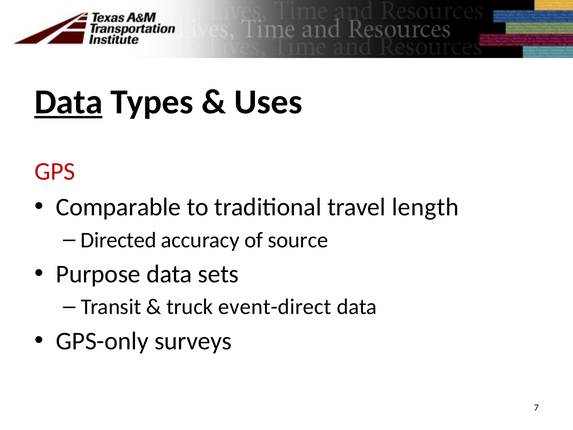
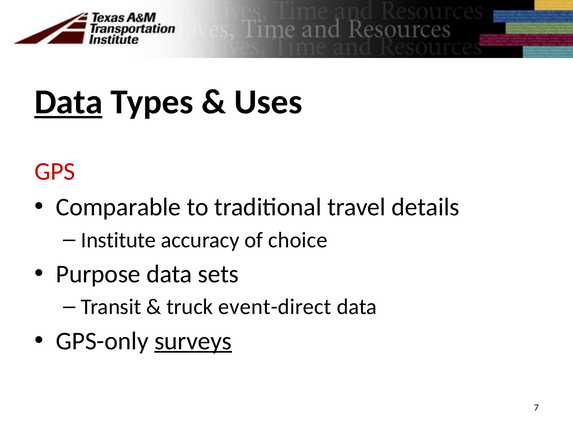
length: length -> details
Directed: Directed -> Institute
source: source -> choice
surveys underline: none -> present
